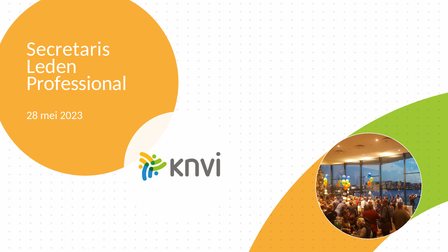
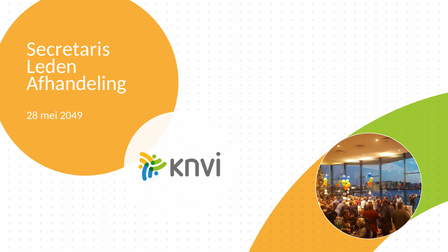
Professional: Professional -> Afhandeling
2023: 2023 -> 2049
